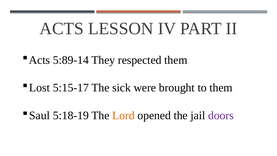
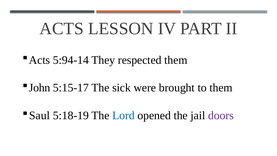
5:89-14: 5:89-14 -> 5:94-14
Lost: Lost -> John
Lord colour: orange -> blue
